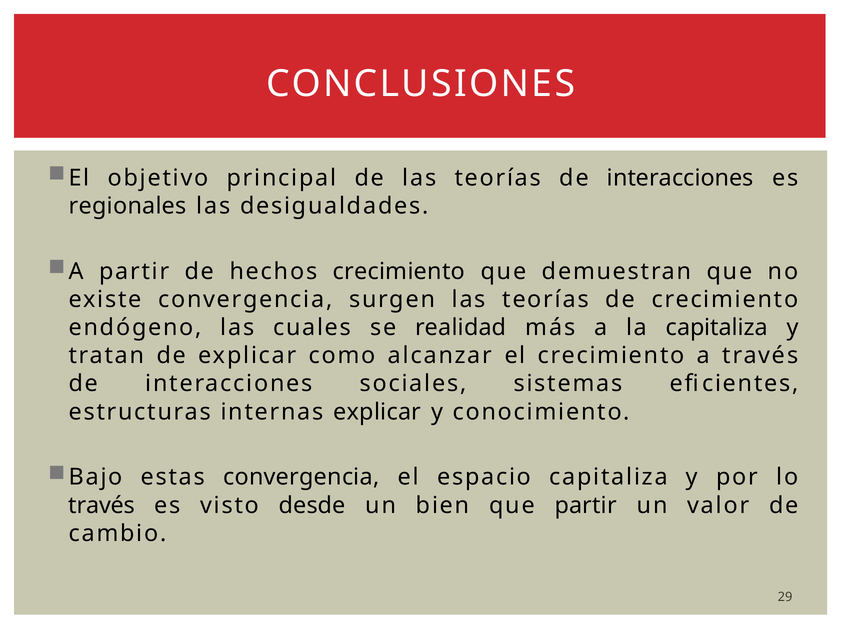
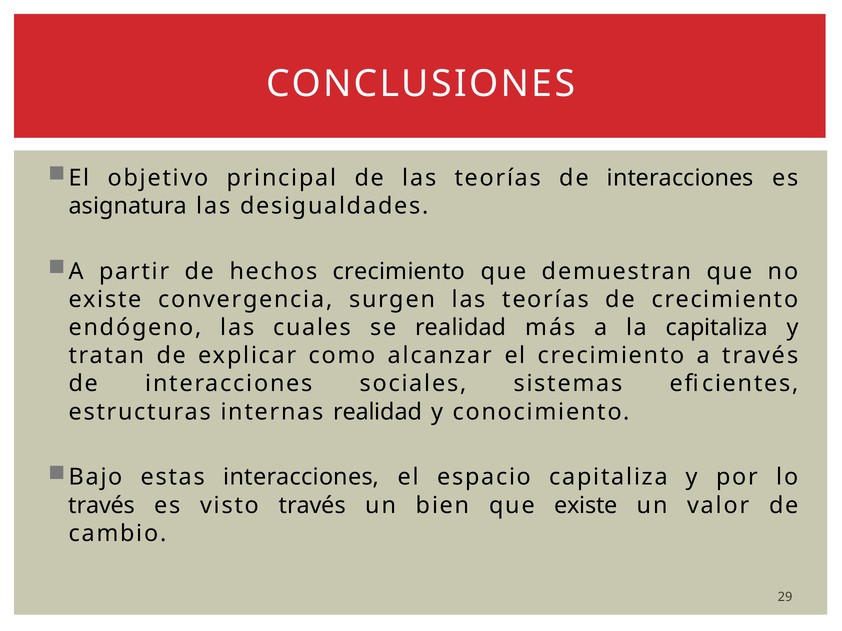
regionales: regionales -> asignatura
internas explicar: explicar -> realidad
estas convergencia: convergencia -> interacciones
visto desde: desde -> través
que partir: partir -> existe
